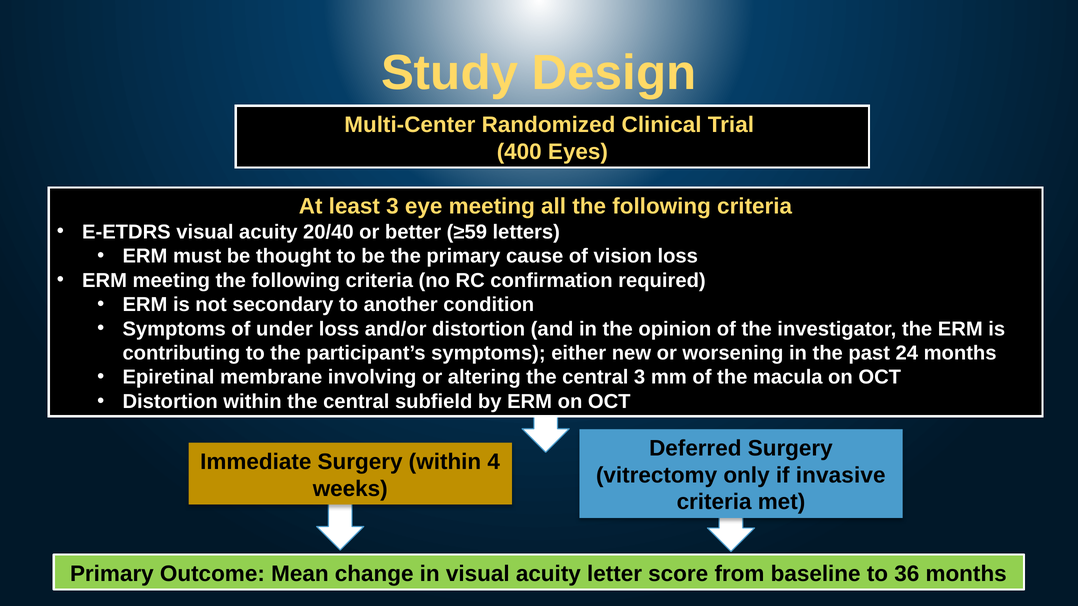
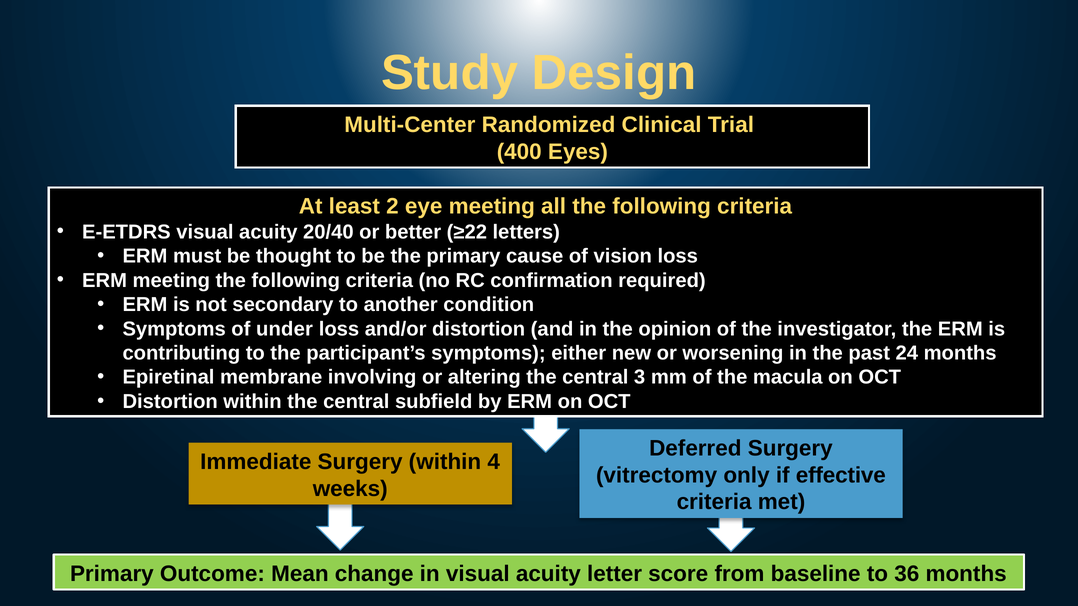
least 3: 3 -> 2
≥59: ≥59 -> ≥22
invasive: invasive -> effective
